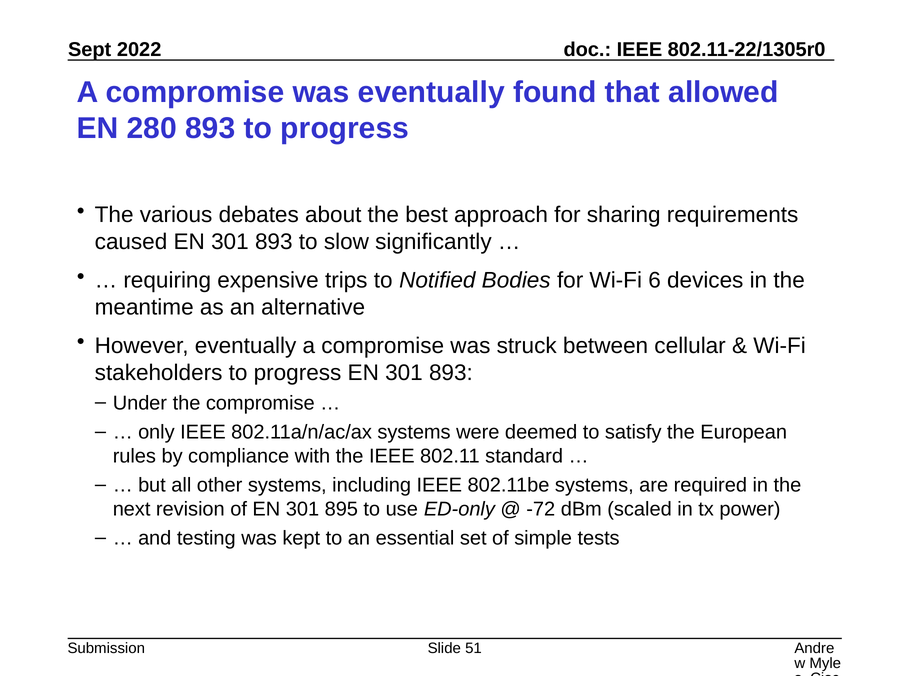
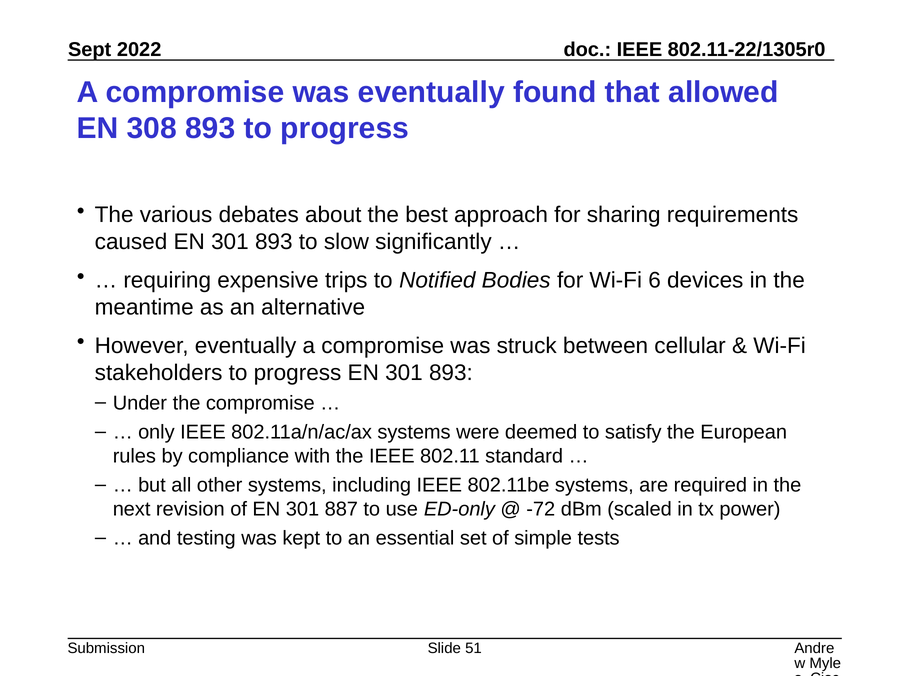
280: 280 -> 308
895: 895 -> 887
